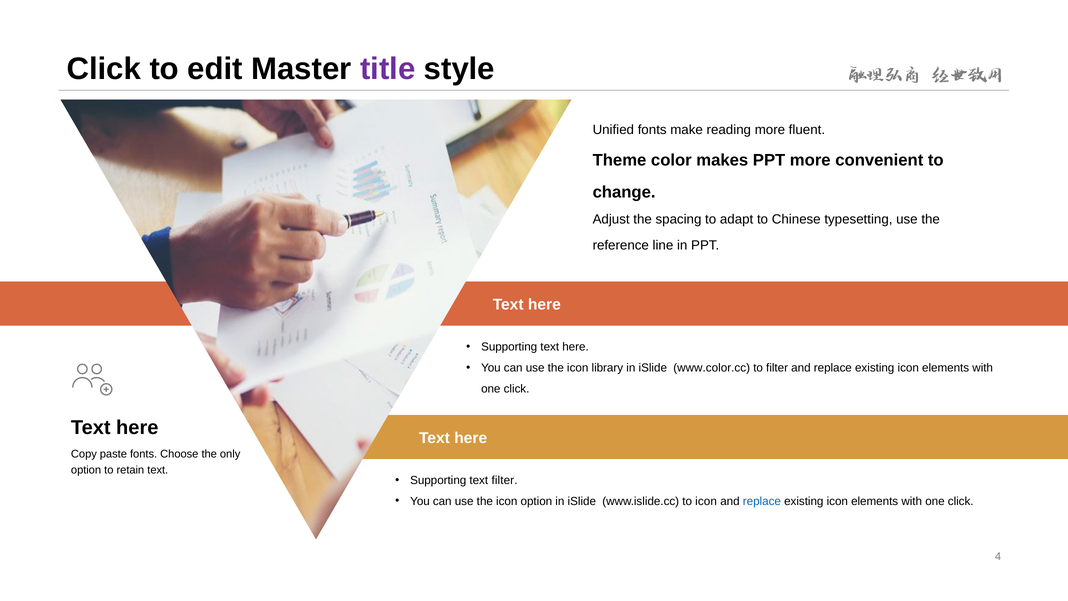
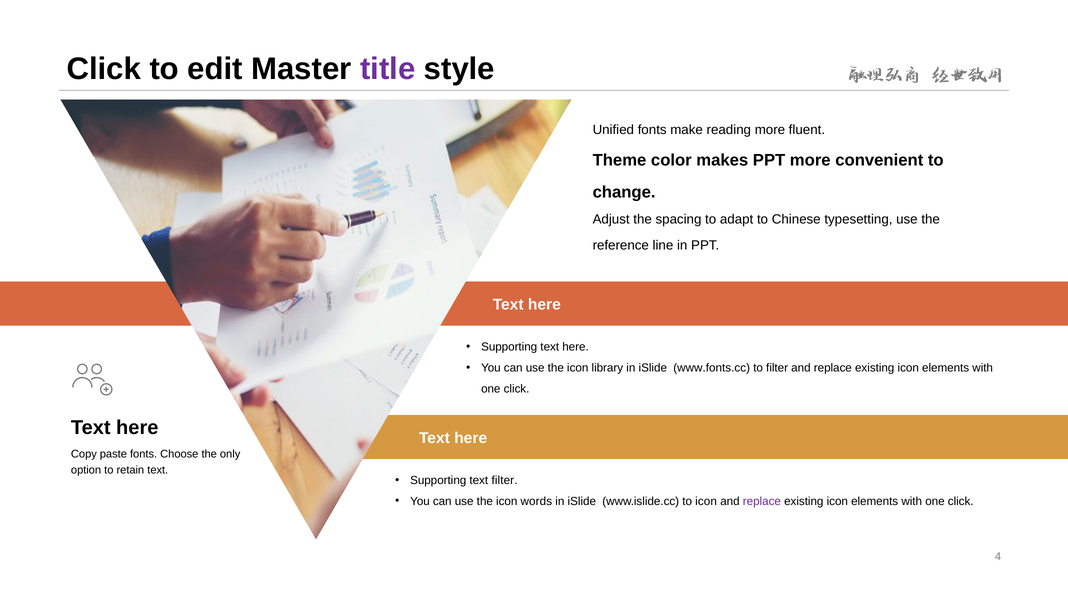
www.color.cc: www.color.cc -> www.fonts.cc
icon option: option -> words
replace at (762, 501) colour: blue -> purple
